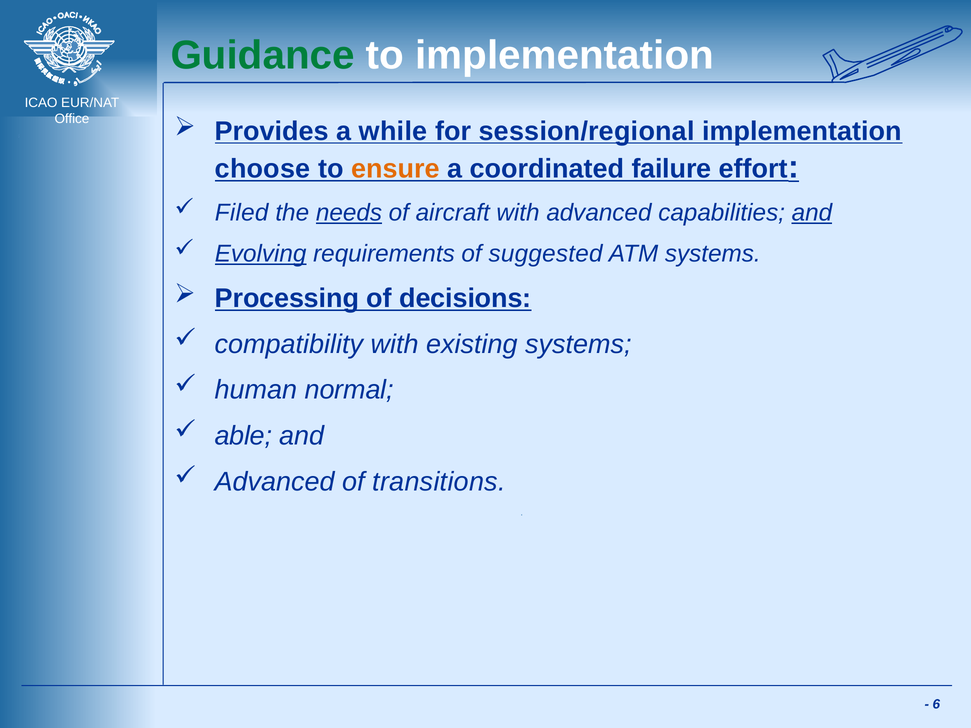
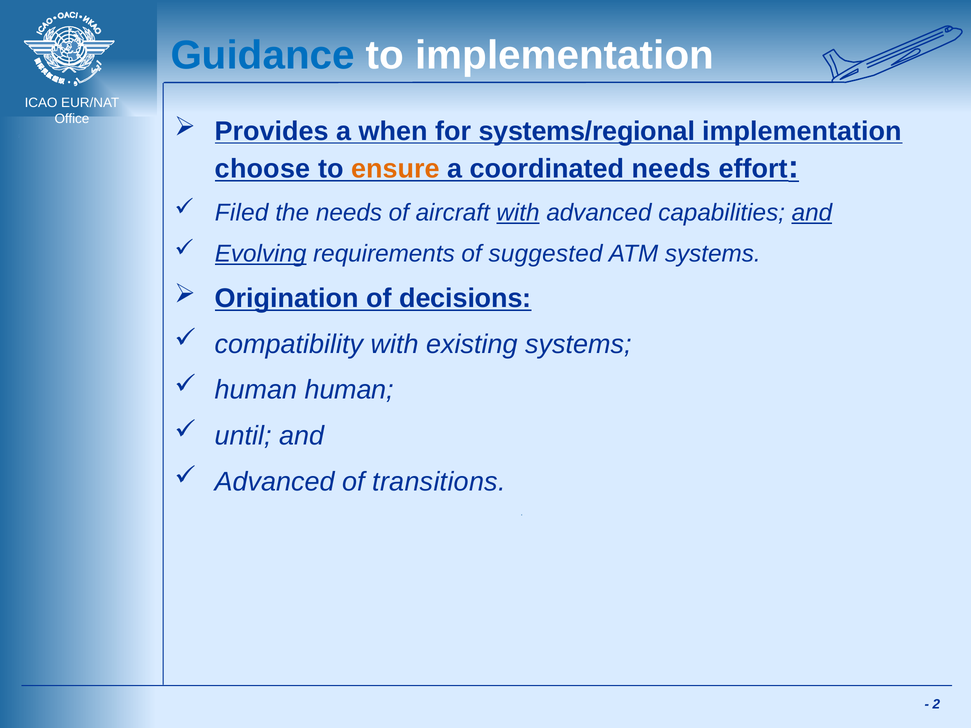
Guidance colour: green -> blue
while: while -> when
session/regional: session/regional -> systems/regional
coordinated failure: failure -> needs
needs at (349, 213) underline: present -> none
with at (518, 213) underline: none -> present
Processing: Processing -> Origination
human normal: normal -> human
able: able -> until
6: 6 -> 2
